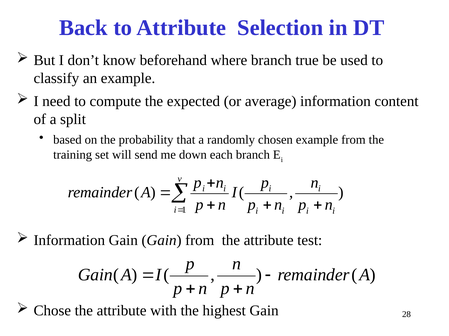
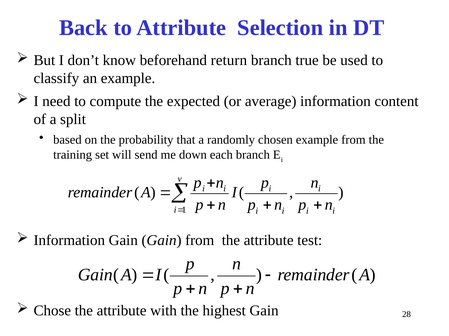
where: where -> return
